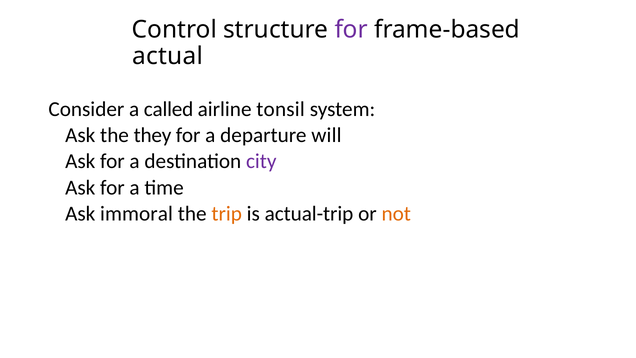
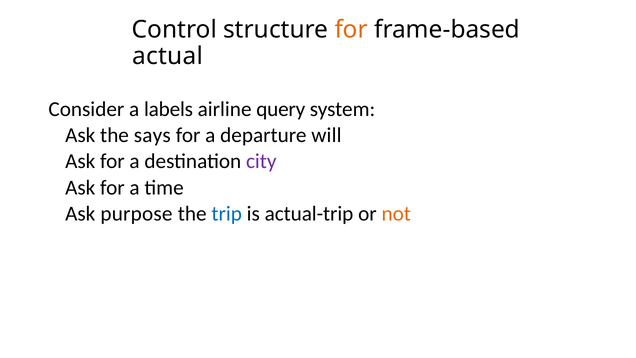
for at (351, 30) colour: purple -> orange
called: called -> labels
tonsil: tonsil -> query
they: they -> says
immoral: immoral -> purpose
trip colour: orange -> blue
